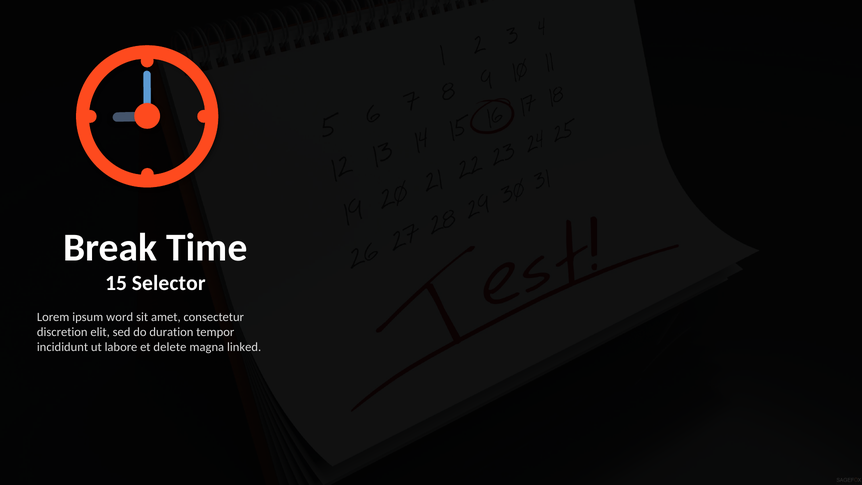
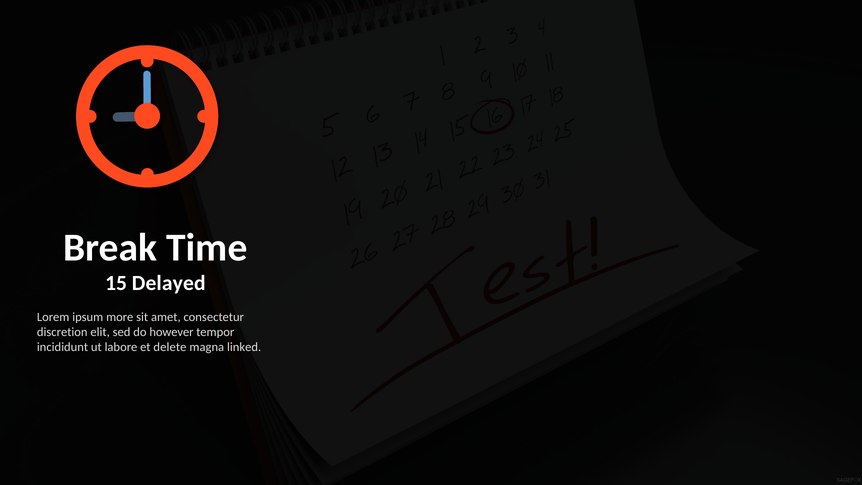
Selector: Selector -> Delayed
word: word -> more
duration: duration -> however
